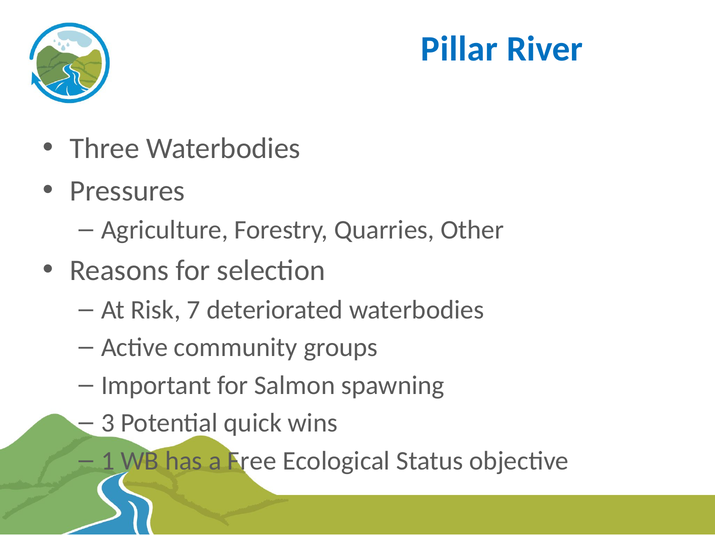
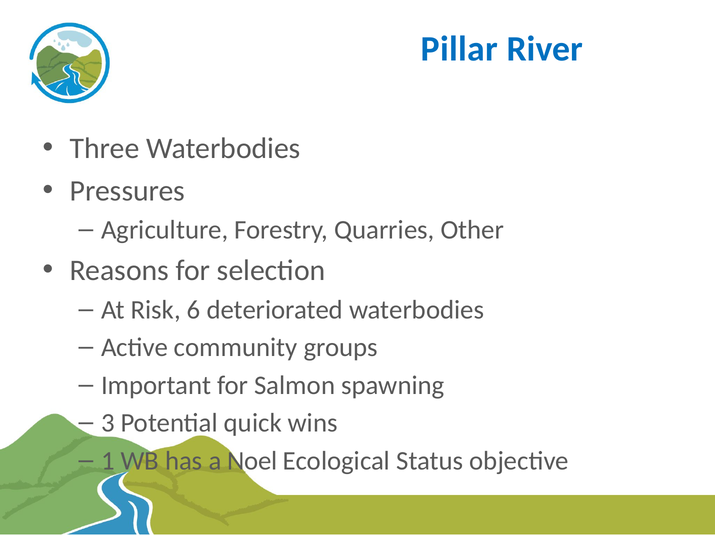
7: 7 -> 6
Free: Free -> Noel
